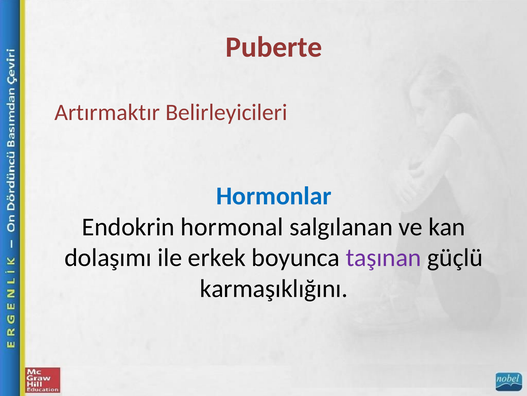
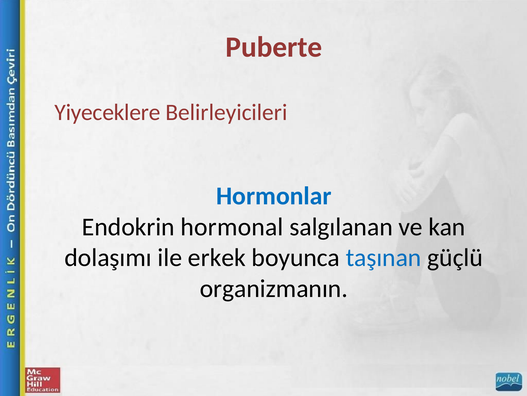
Artırmaktır: Artırmaktır -> Yiyeceklere
taşınan colour: purple -> blue
karmaşıklığını: karmaşıklığını -> organizmanın
